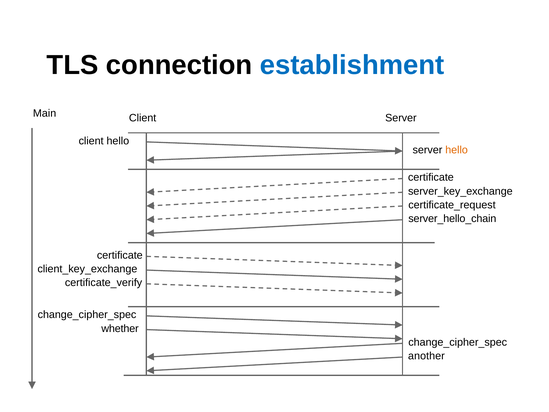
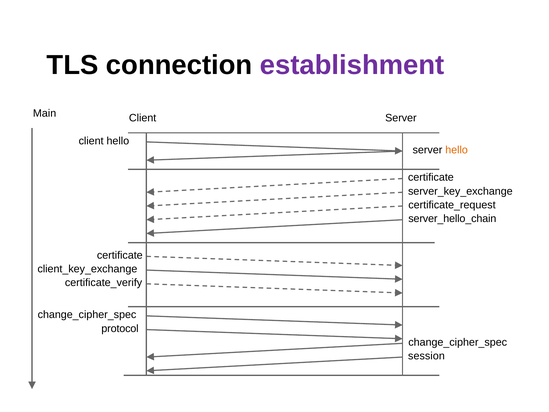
establishment colour: blue -> purple
whether: whether -> protocol
another: another -> session
